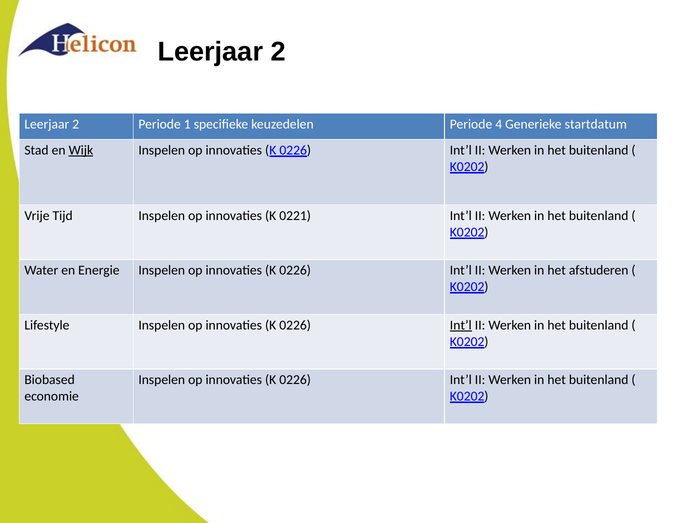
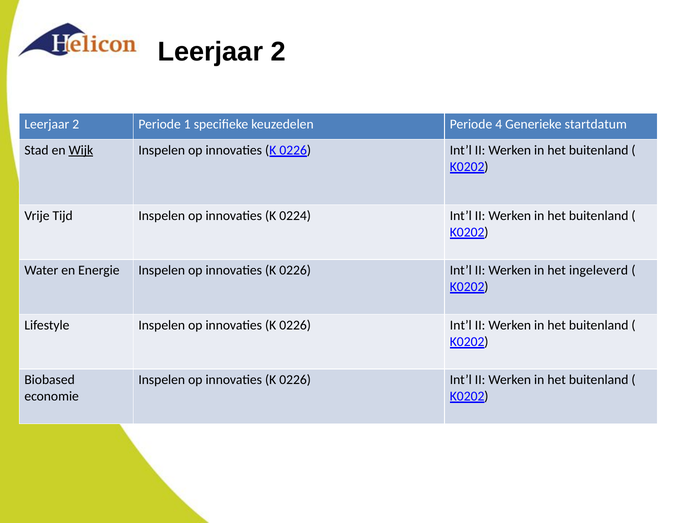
0221: 0221 -> 0224
afstuderen: afstuderen -> ingeleverd
Int’l at (461, 325) underline: present -> none
